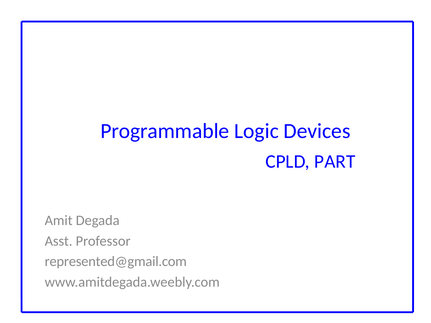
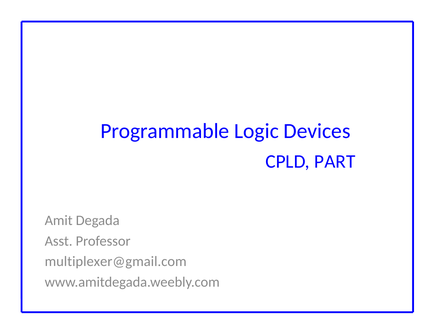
represented@gmail.com: represented@gmail.com -> multiplexer@gmail.com
